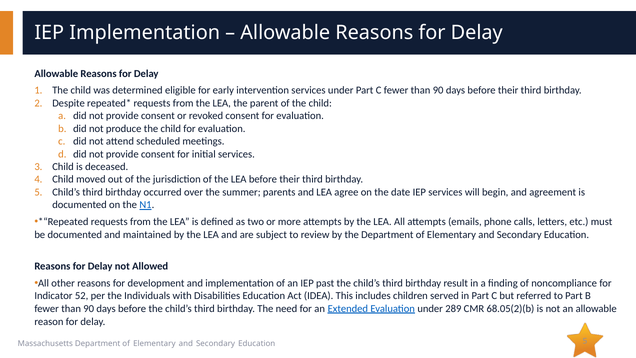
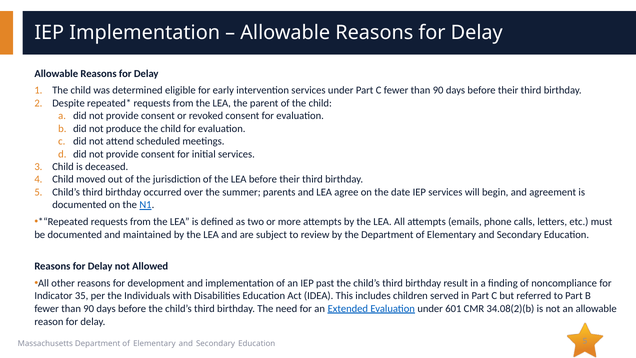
52: 52 -> 35
289: 289 -> 601
68.05(2)(b: 68.05(2)(b -> 34.08(2)(b
